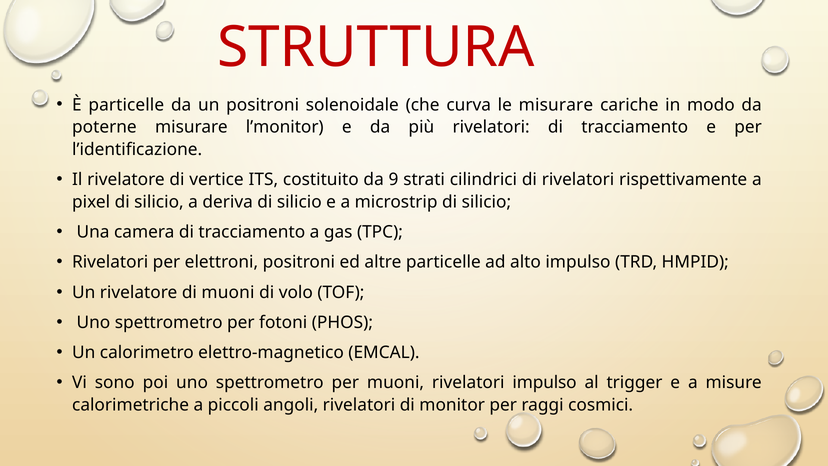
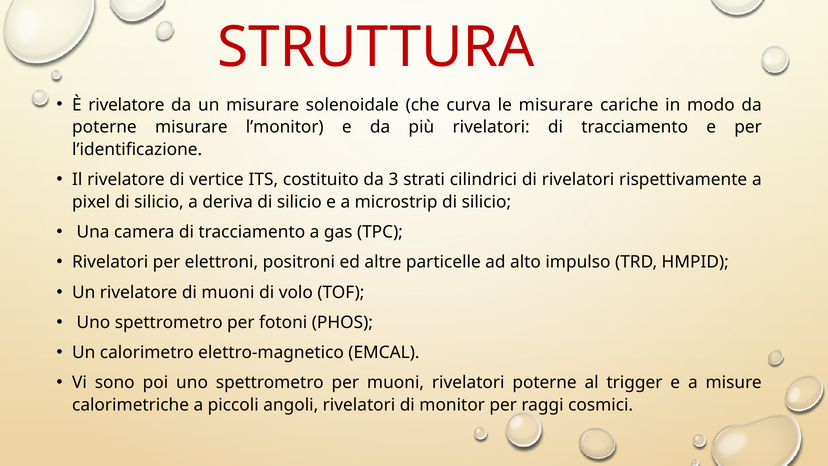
È particelle: particelle -> rivelatore
un positroni: positroni -> misurare
9: 9 -> 3
rivelatori impulso: impulso -> poterne
